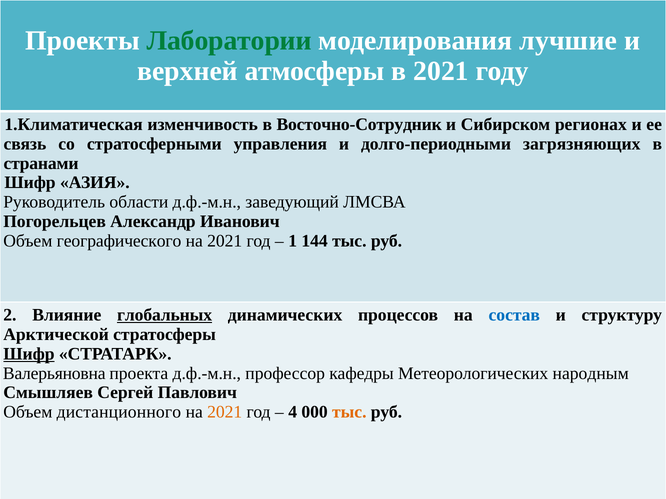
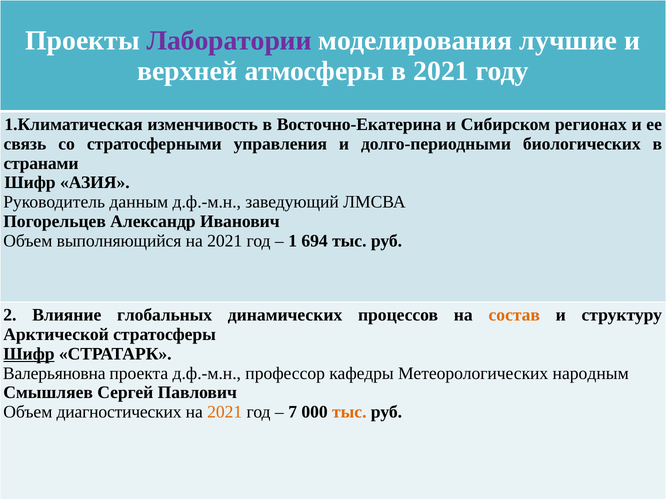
Лаборатории colour: green -> purple
Восточно-Сотрудник: Восточно-Сотрудник -> Восточно-Екатерина
загрязняющих: загрязняющих -> биологических
области: области -> данным
географического: географического -> выполняющийся
144: 144 -> 694
глобальных underline: present -> none
состав colour: blue -> orange
дистанционного: дистанционного -> диагностических
4: 4 -> 7
